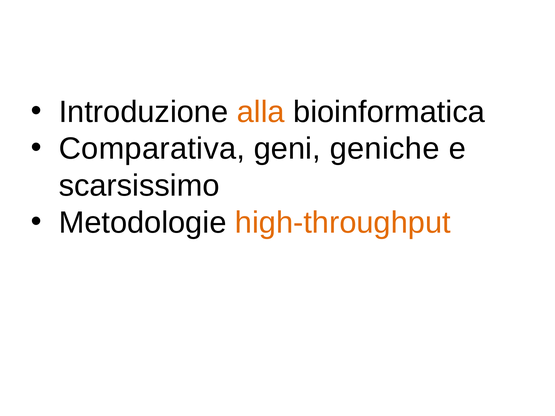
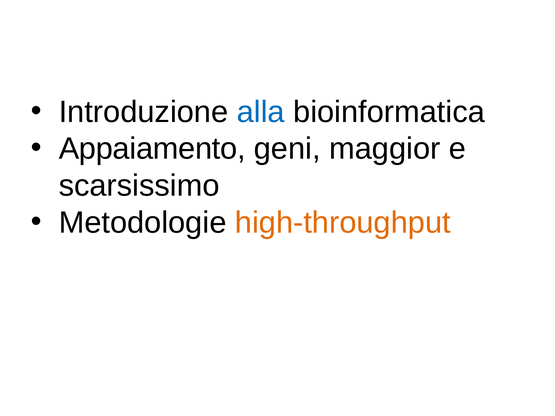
alla colour: orange -> blue
Comparativa: Comparativa -> Appaiamento
geniche: geniche -> maggior
